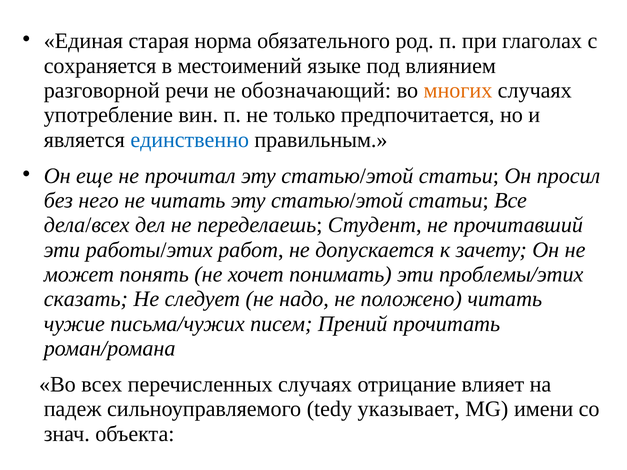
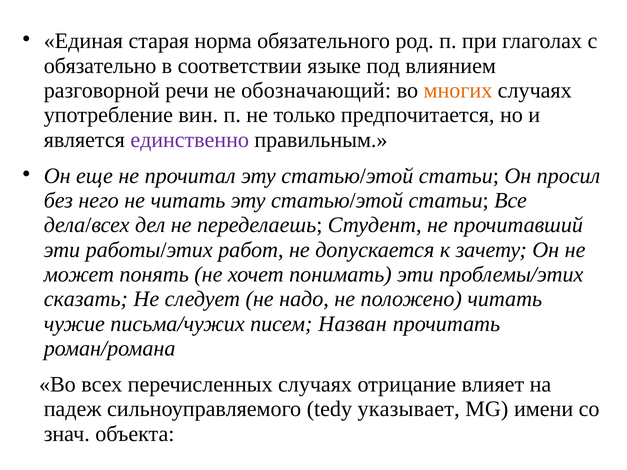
сохраняется: сохраняется -> обязательно
местоимений: местоимений -> соответствии
единственно colour: blue -> purple
Прений: Прений -> Назван
